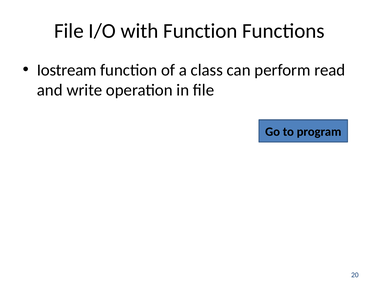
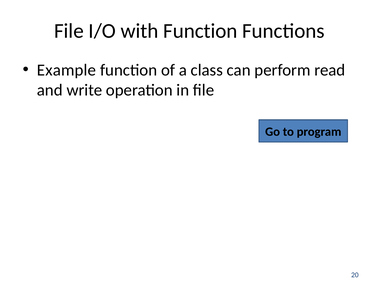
Iostream: Iostream -> Example
